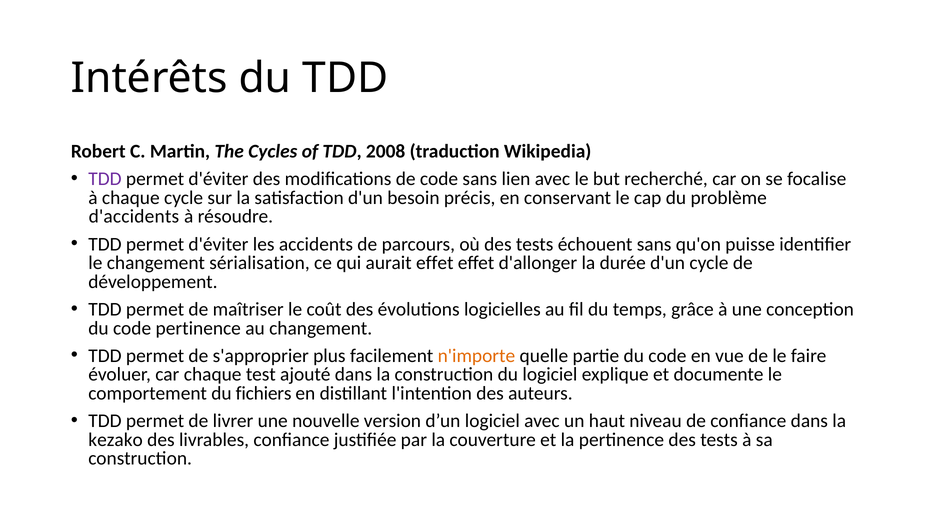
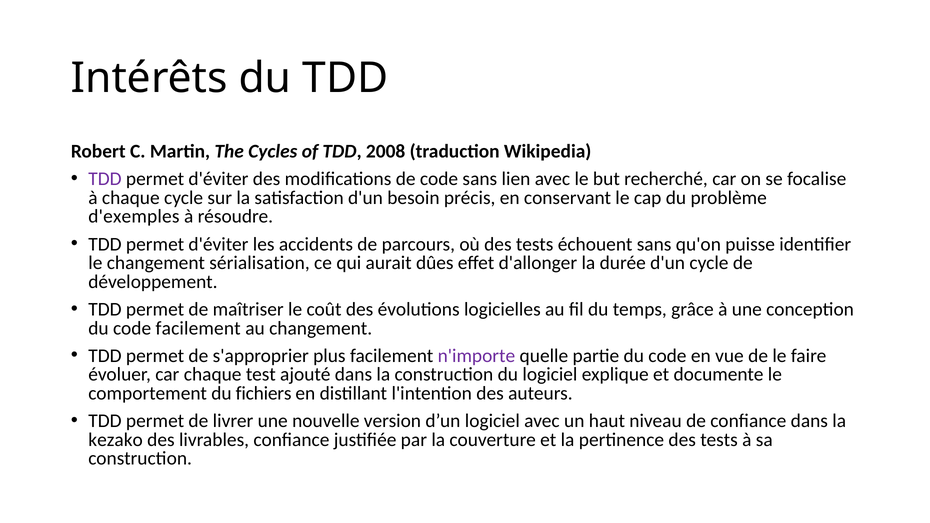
d'accidents: d'accidents -> d'exemples
aurait effet: effet -> dûes
code pertinence: pertinence -> facilement
n'importe colour: orange -> purple
